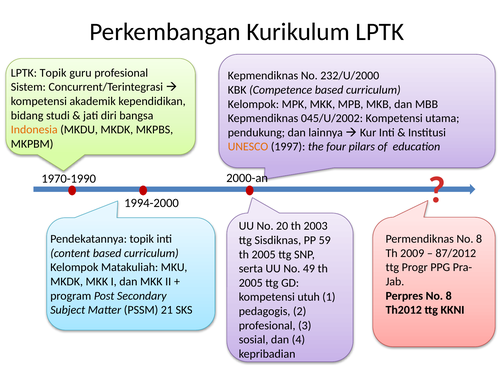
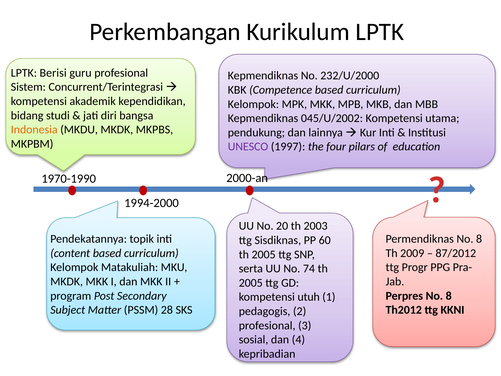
LPTK Topik: Topik -> Berisi
UNESCO colour: orange -> purple
59: 59 -> 60
49: 49 -> 74
21: 21 -> 28
